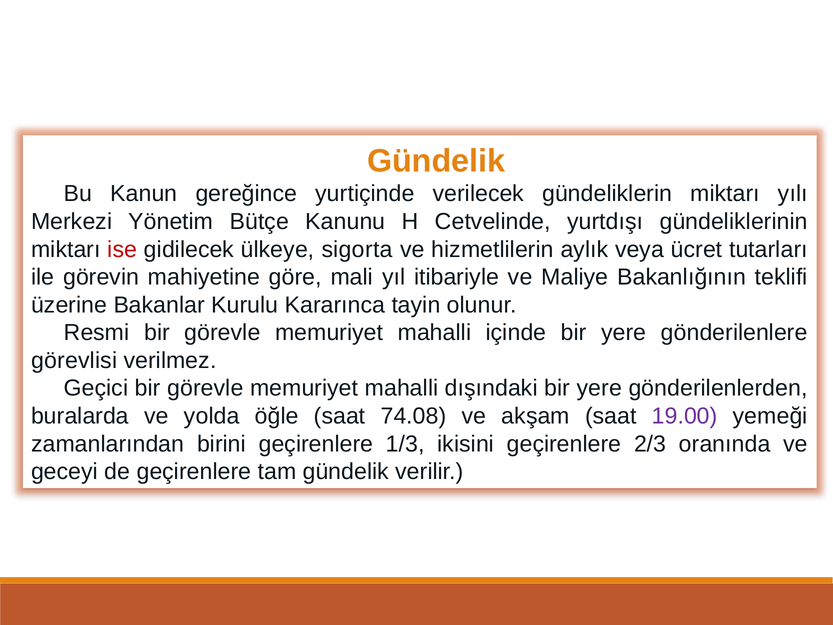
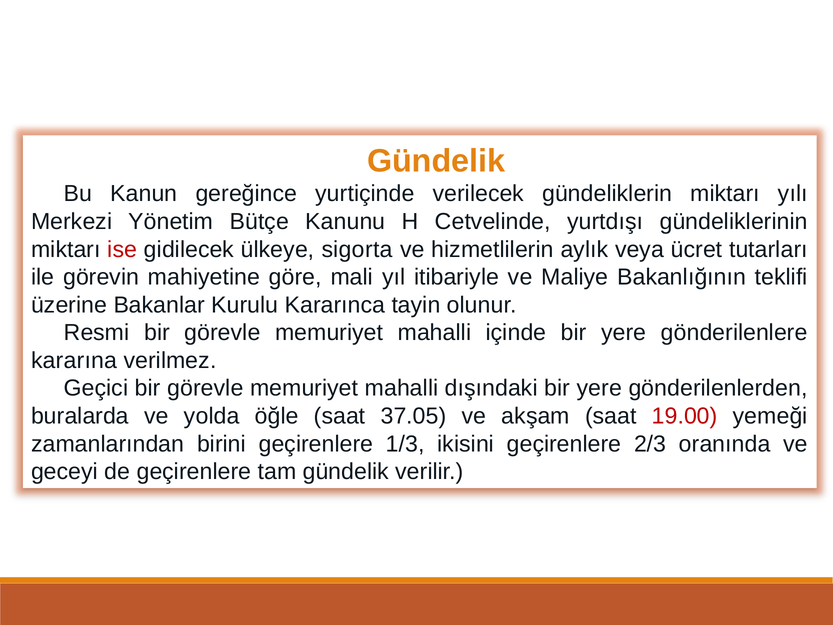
görevlisi: görevlisi -> kararına
74.08: 74.08 -> 37.05
19.00 colour: purple -> red
